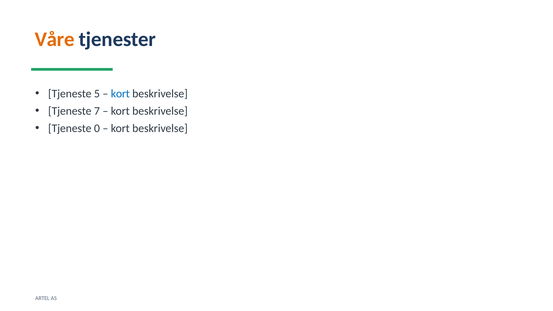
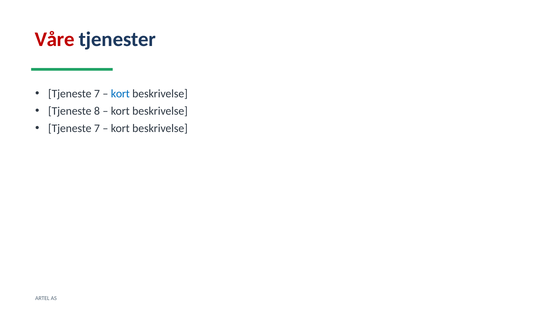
Våre colour: orange -> red
5 at (97, 94): 5 -> 7
7: 7 -> 8
0 at (97, 128): 0 -> 7
